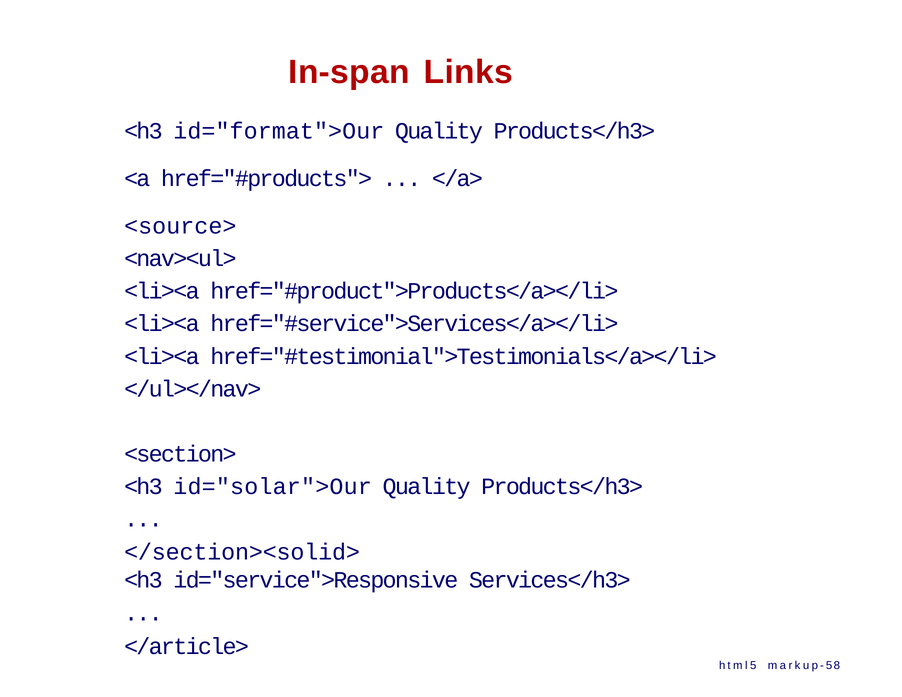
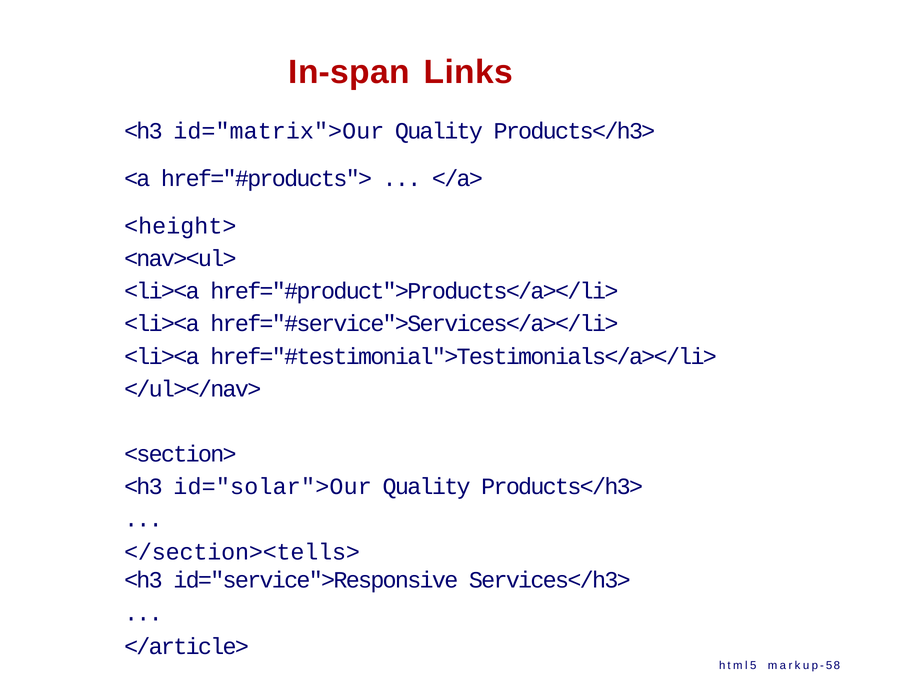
id="format">Our: id="format">Our -> id="matrix">Our
<source>: <source> -> <height>
</section><solid>: </section><solid> -> </section><tells>
